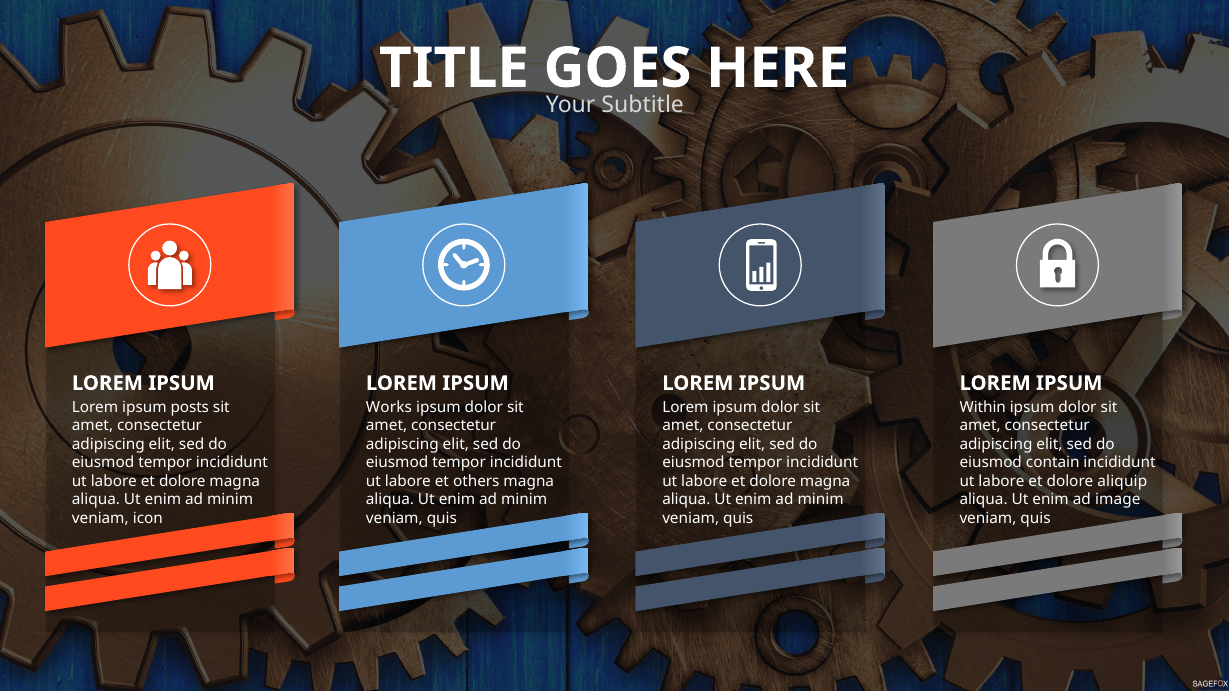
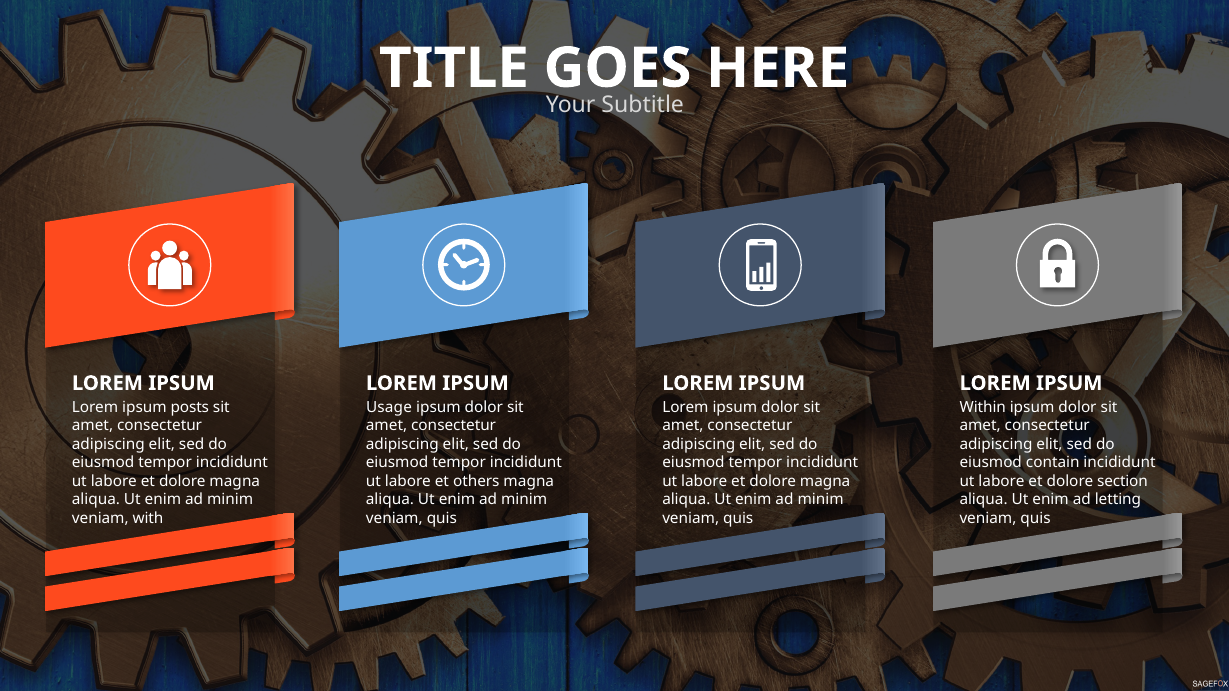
Works: Works -> Usage
aliquip: aliquip -> section
image: image -> letting
icon: icon -> with
